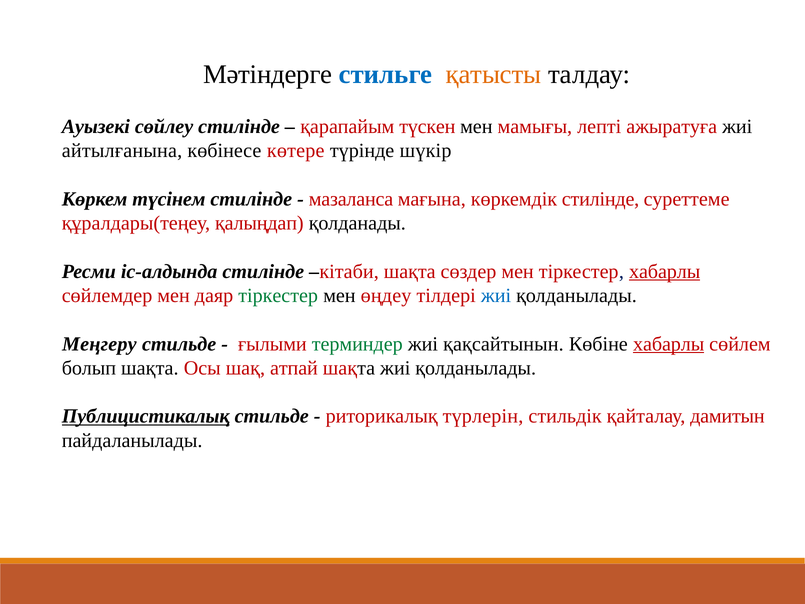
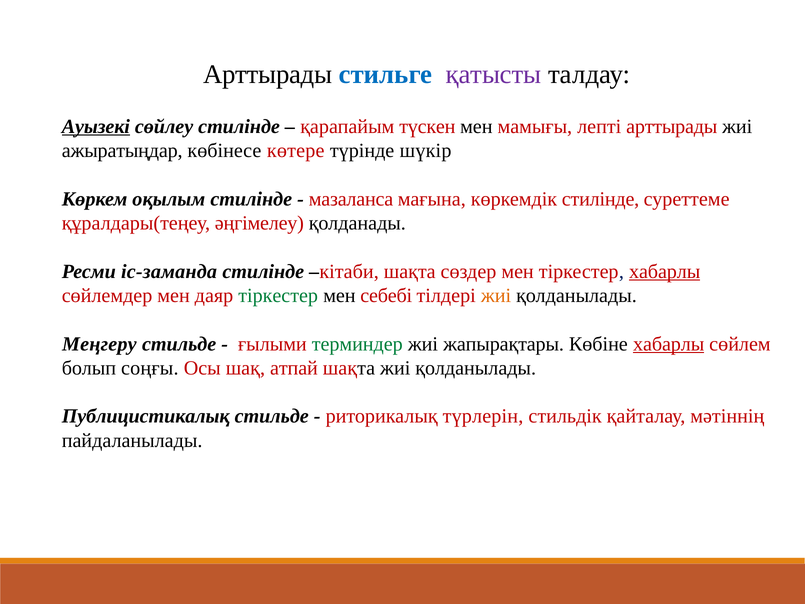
Мәтіндерге at (268, 75): Мәтіндерге -> Арттырады
қатысты colour: orange -> purple
Ауызекі underline: none -> present
лепті ажыратуға: ажыратуға -> арттырады
айтылғанына: айтылғанына -> ажыратыңдар
түсінем: түсінем -> оқылым
қалыңдап: қалыңдап -> әңгімелеу
іс-алдында: іс-алдында -> іс-заманда
өңдеу: өңдеу -> себебі
жиі at (496, 295) colour: blue -> orange
қақсайтынын: қақсайтынын -> жапырақтары
болып шақта: шақта -> соңғы
Публицистикалық underline: present -> none
дамитын: дамитын -> мәтіннің
